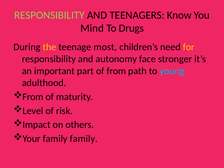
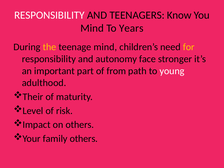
RESPONSIBILITY at (49, 15) colour: light green -> white
Drugs: Drugs -> Years
teenage most: most -> mind
young colour: light blue -> white
From at (33, 97): From -> Their
family family: family -> others
